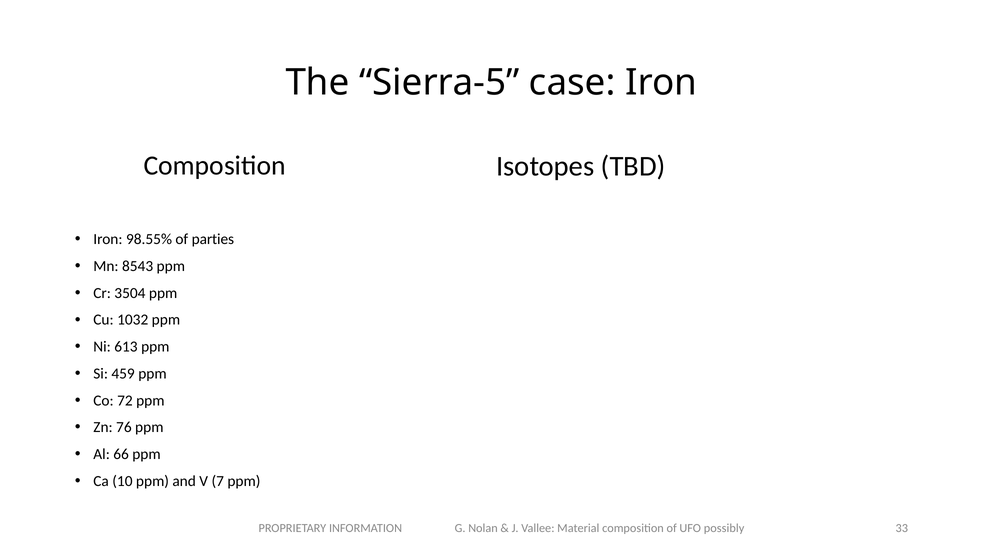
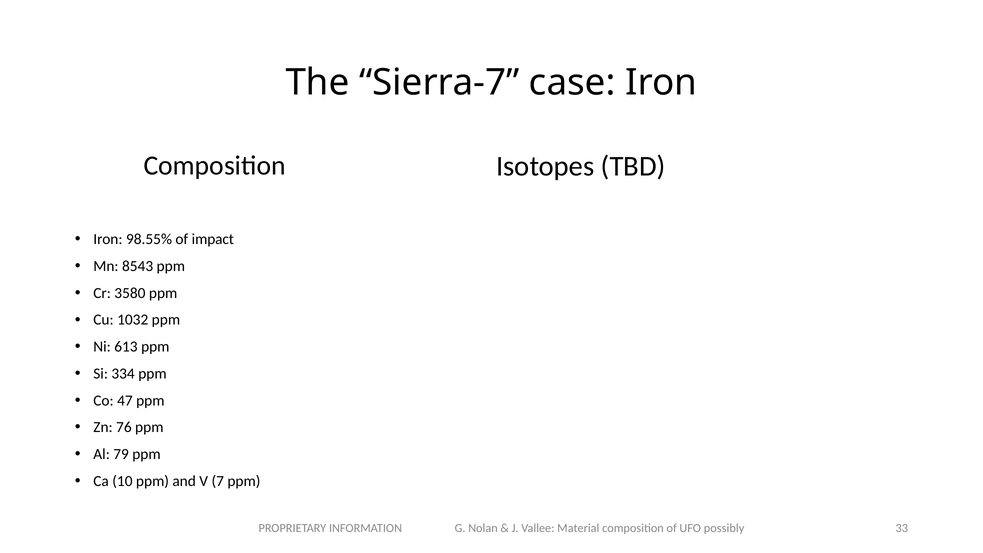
Sierra-5: Sierra-5 -> Sierra-7
parties: parties -> impact
3504: 3504 -> 3580
459: 459 -> 334
72: 72 -> 47
66: 66 -> 79
